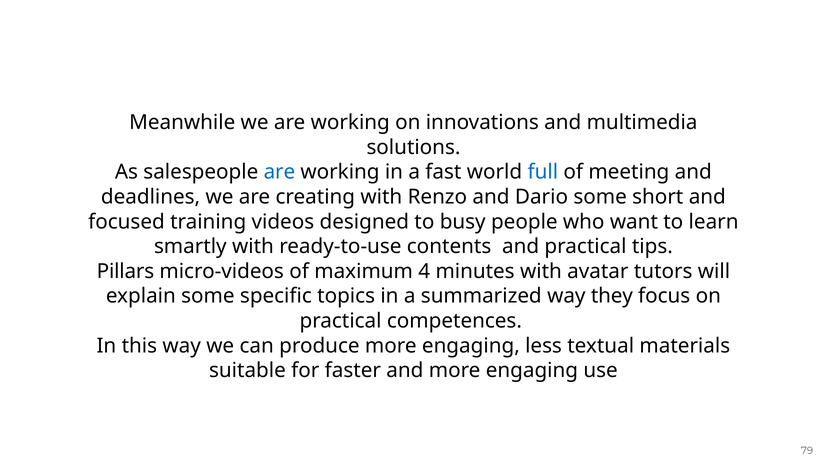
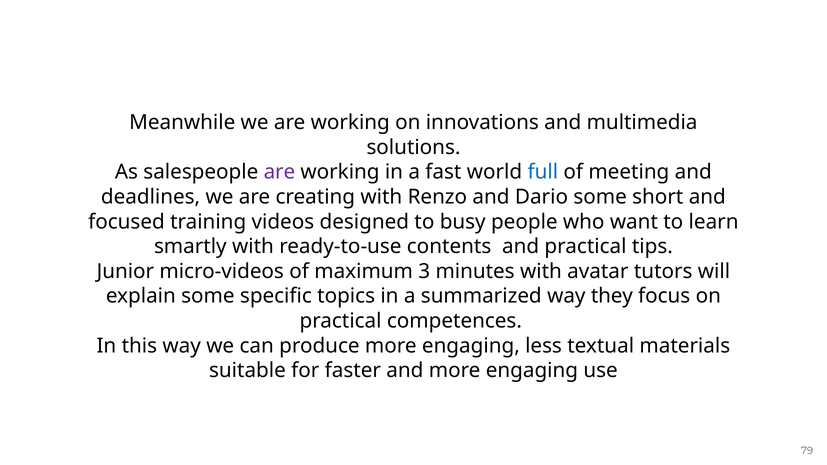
are at (279, 172) colour: blue -> purple
Pillars: Pillars -> Junior
4: 4 -> 3
